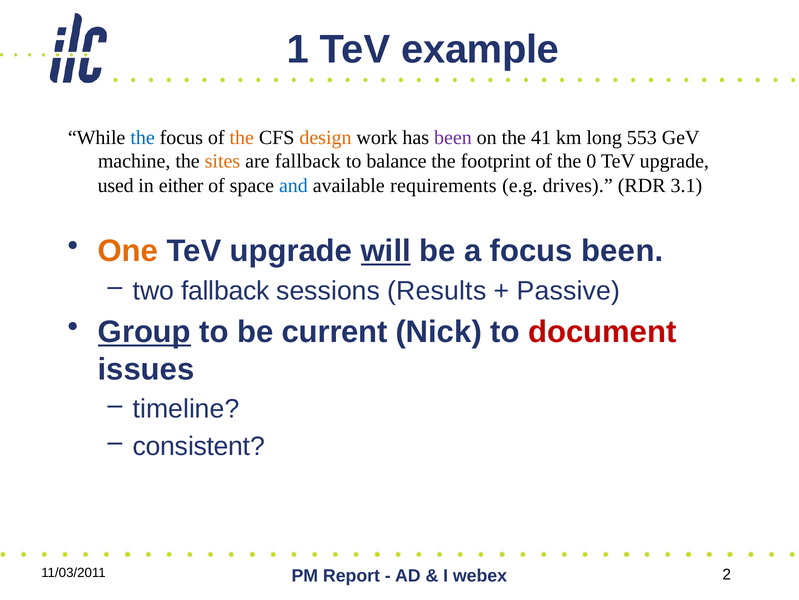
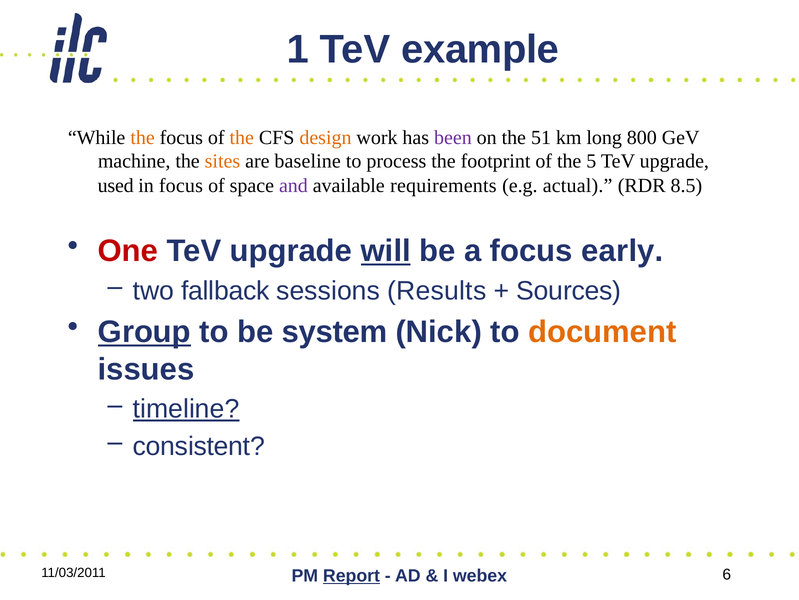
the at (143, 137) colour: blue -> orange
41: 41 -> 51
553: 553 -> 800
are fallback: fallback -> baseline
balance: balance -> process
0: 0 -> 5
in either: either -> focus
and colour: blue -> purple
drives: drives -> actual
3.1: 3.1 -> 8.5
One colour: orange -> red
focus been: been -> early
Passive: Passive -> Sources
current: current -> system
document colour: red -> orange
timeline underline: none -> present
Report underline: none -> present
2: 2 -> 6
